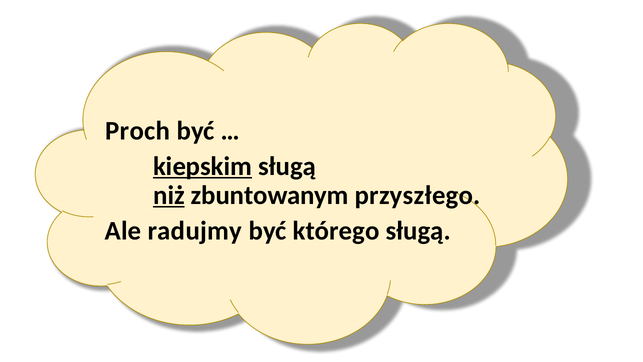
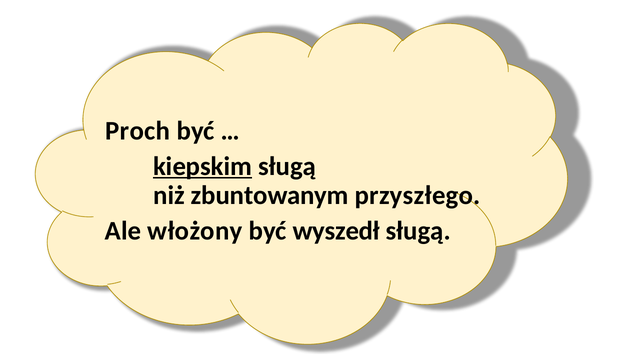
niż underline: present -> none
radujmy: radujmy -> włożony
którego: którego -> wyszedł
